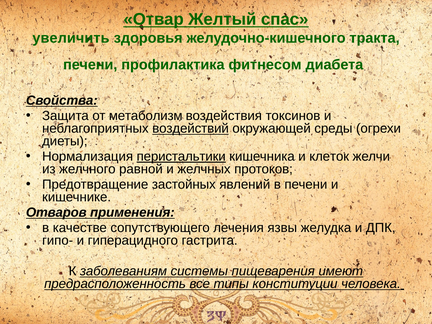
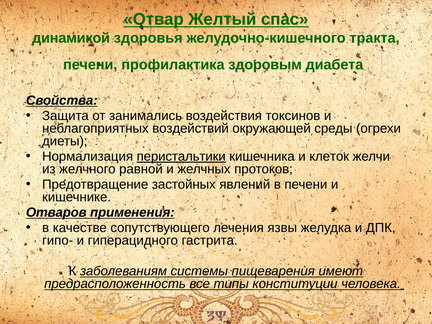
увеличить: увеличить -> динамикой
фитнесом: фитнесом -> здоровым
метаболизм: метаболизм -> занимались
воздействий underline: present -> none
